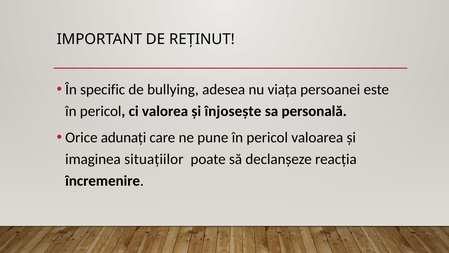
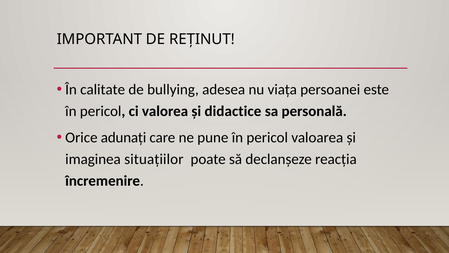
specific: specific -> calitate
înjosește: înjosește -> didactice
